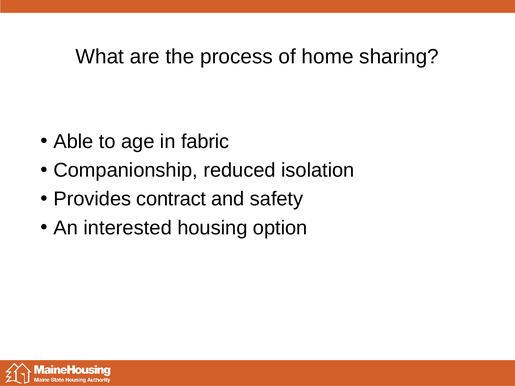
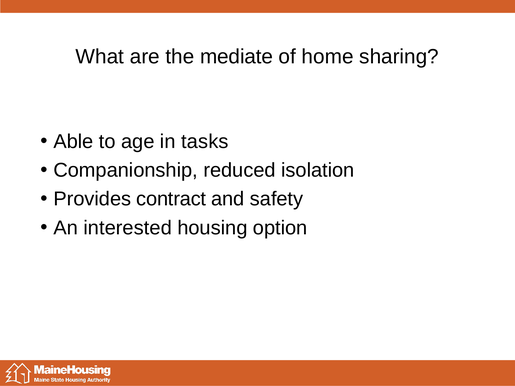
process: process -> mediate
fabric: fabric -> tasks
